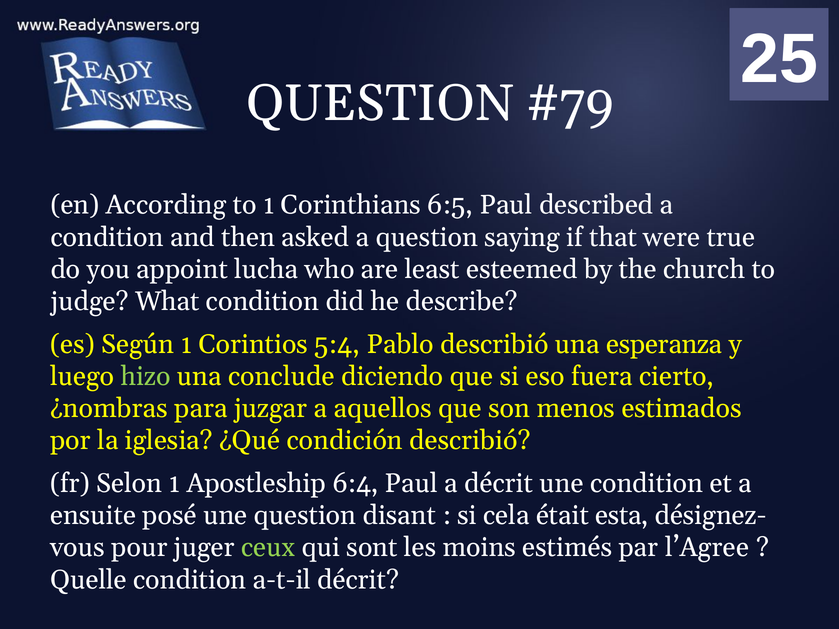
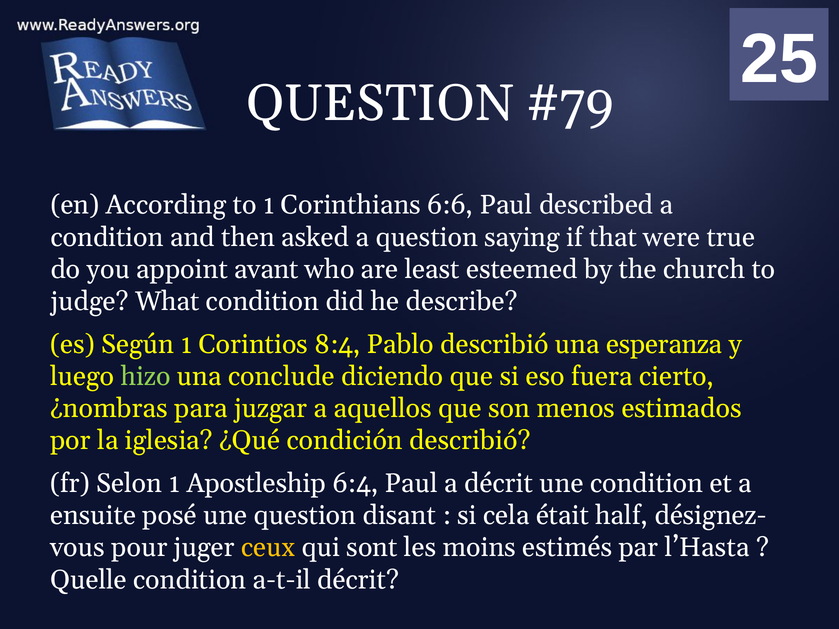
6:5: 6:5 -> 6:6
lucha: lucha -> avant
5:4: 5:4 -> 8:4
esta: esta -> half
ceux colour: light green -> yellow
l’Agree: l’Agree -> l’Hasta
